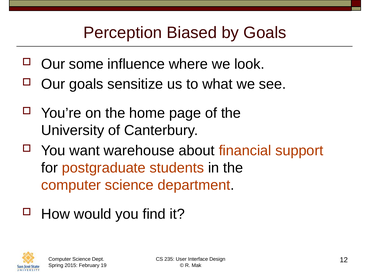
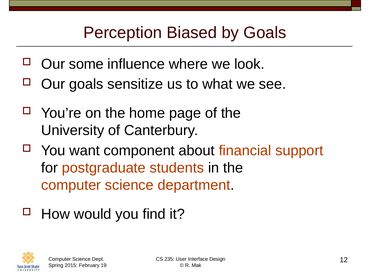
warehouse: warehouse -> component
